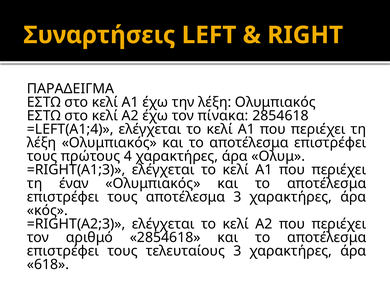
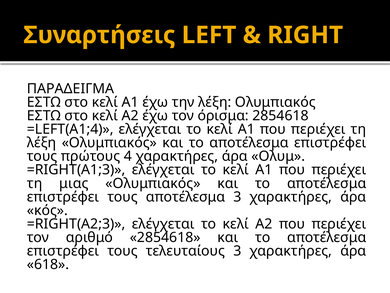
πίνακα: πίνακα -> όρισμα
έναν: έναν -> μιας
